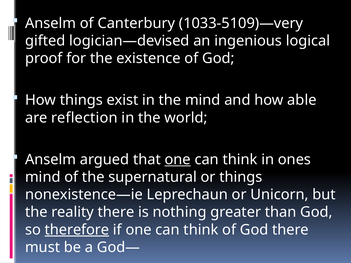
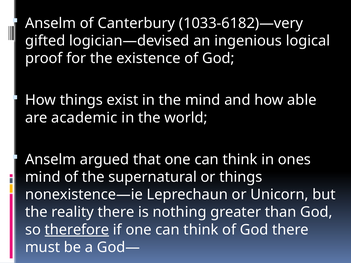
1033-5109)—very: 1033-5109)—very -> 1033-6182)—very
reflection: reflection -> academic
one at (178, 160) underline: present -> none
